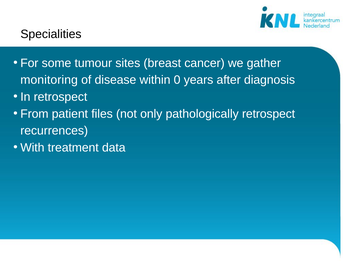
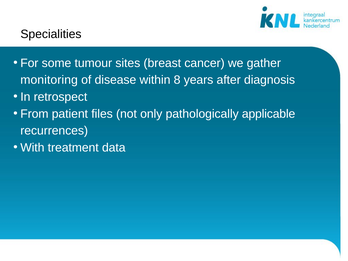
0: 0 -> 8
pathologically retrospect: retrospect -> applicable
